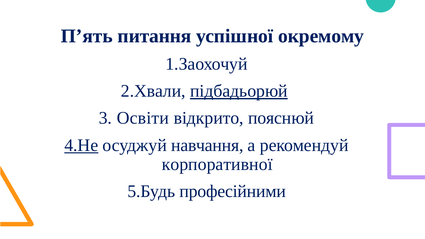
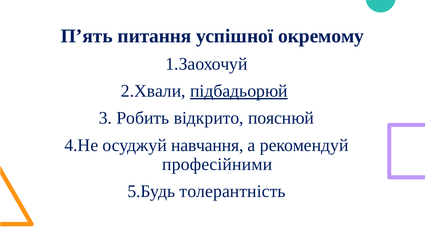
Освіти: Освіти -> Робить
4.Не underline: present -> none
корпоративної: корпоративної -> професійними
професійними: професійними -> толерантність
